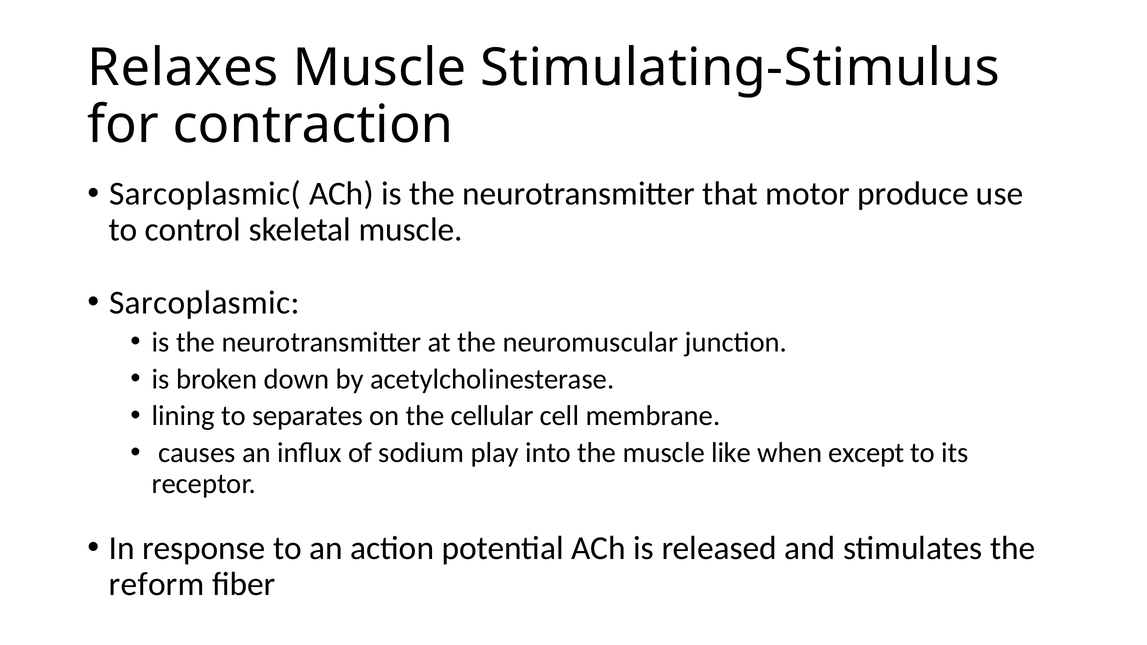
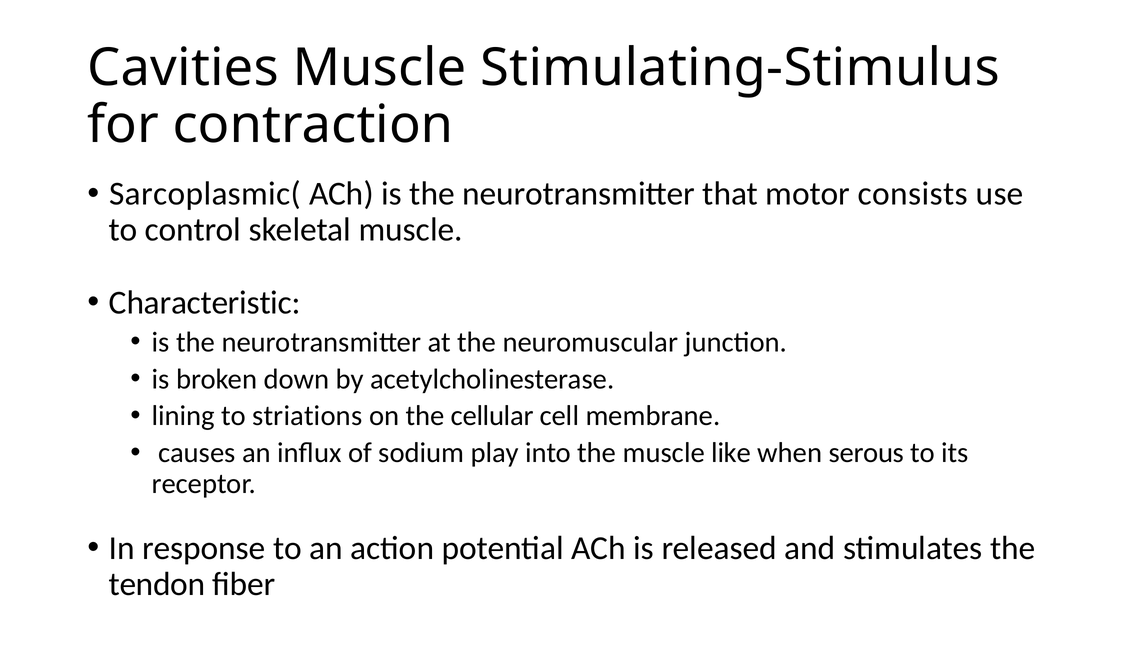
Relaxes: Relaxes -> Cavities
produce: produce -> consists
Sarcoplasmic: Sarcoplasmic -> Characteristic
separates: separates -> striations
except: except -> serous
reform: reform -> tendon
